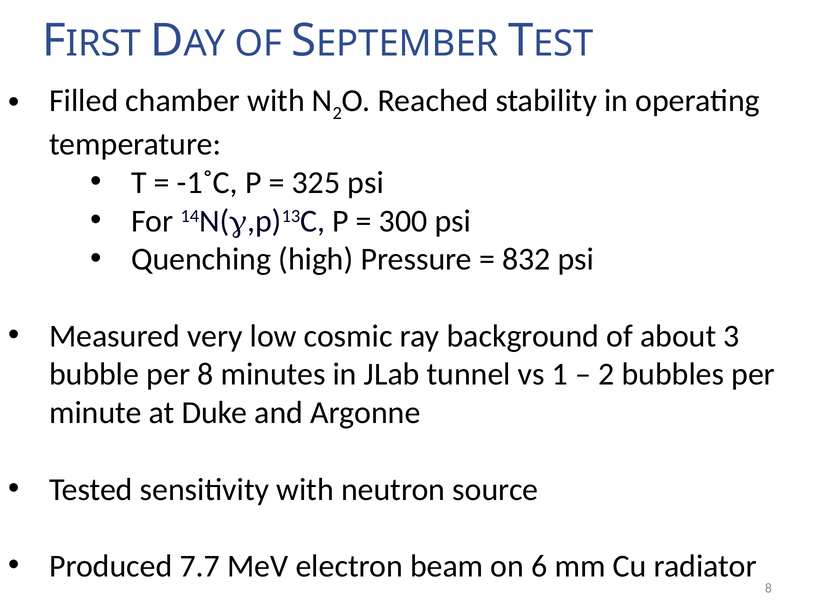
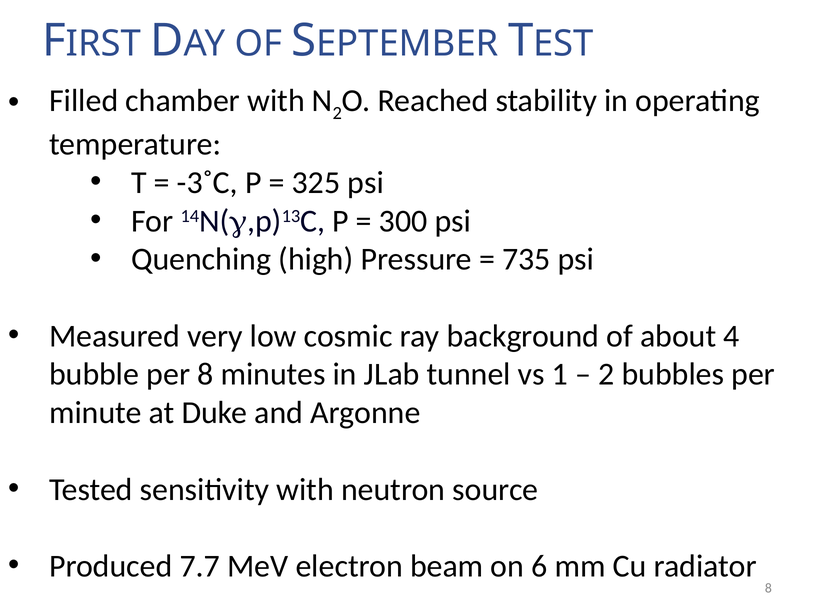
-1˚C: -1˚C -> -3˚C
832: 832 -> 735
3: 3 -> 4
